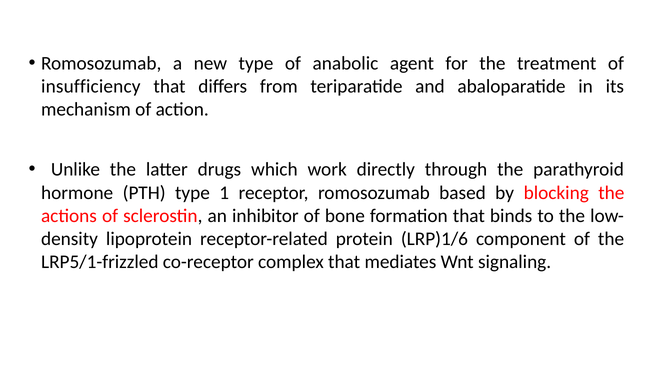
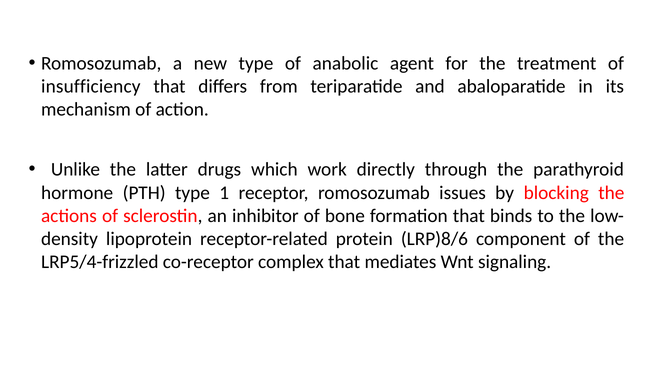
based: based -> issues
LRP)1/6: LRP)1/6 -> LRP)8/6
LRP5/1-frizzled: LRP5/1-frizzled -> LRP5/4-frizzled
